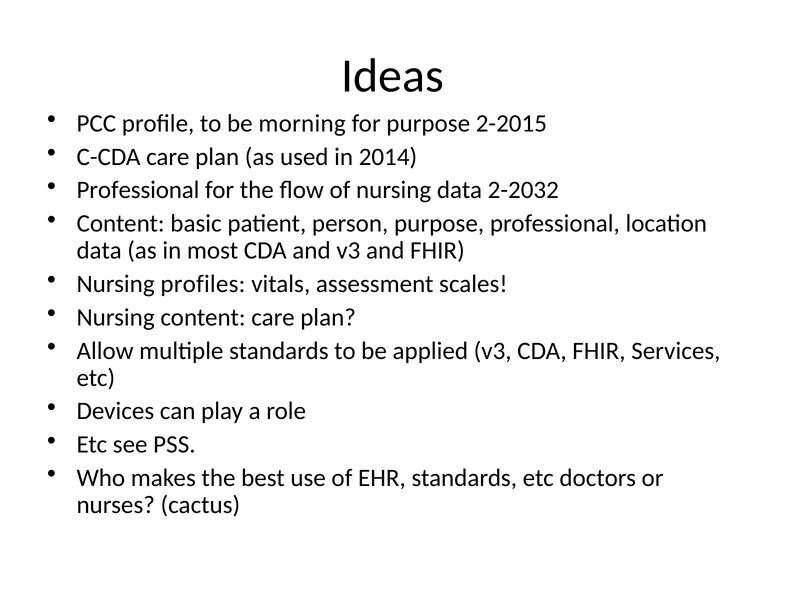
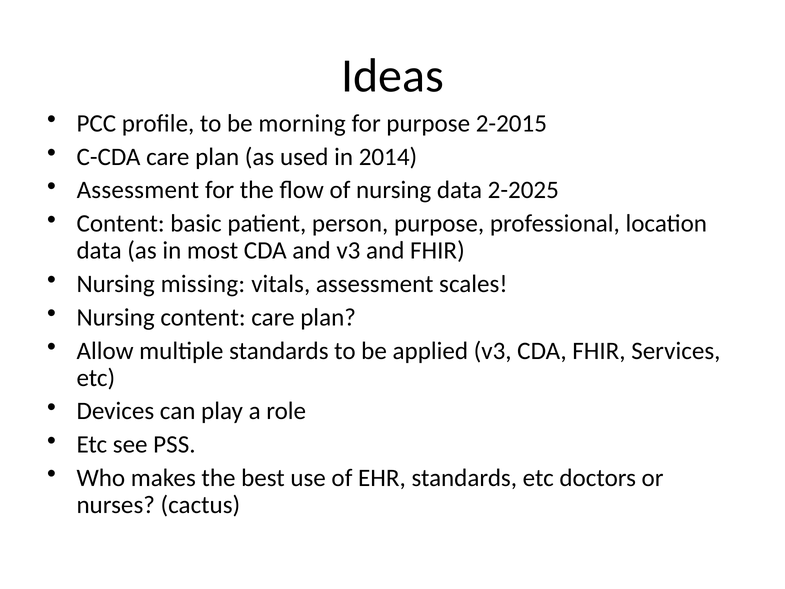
Professional at (138, 190): Professional -> Assessment
2-2032: 2-2032 -> 2-2025
profiles: profiles -> missing
